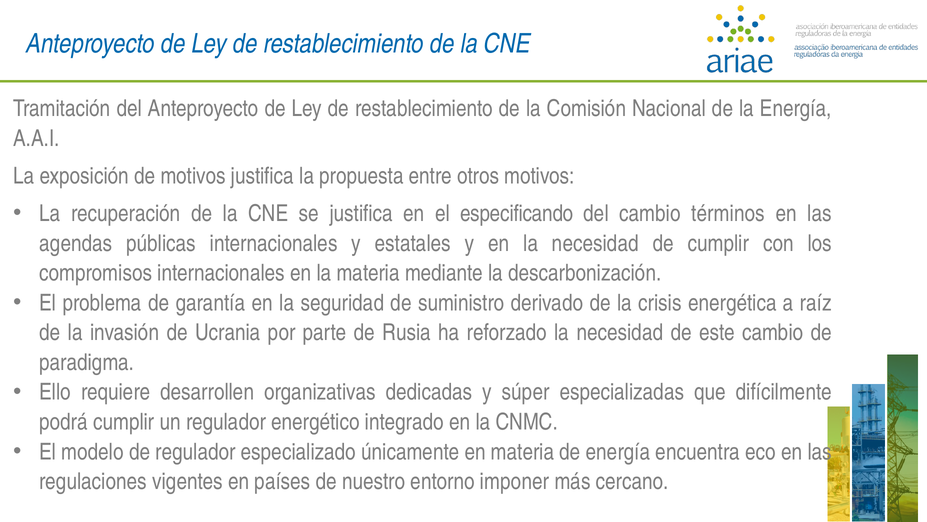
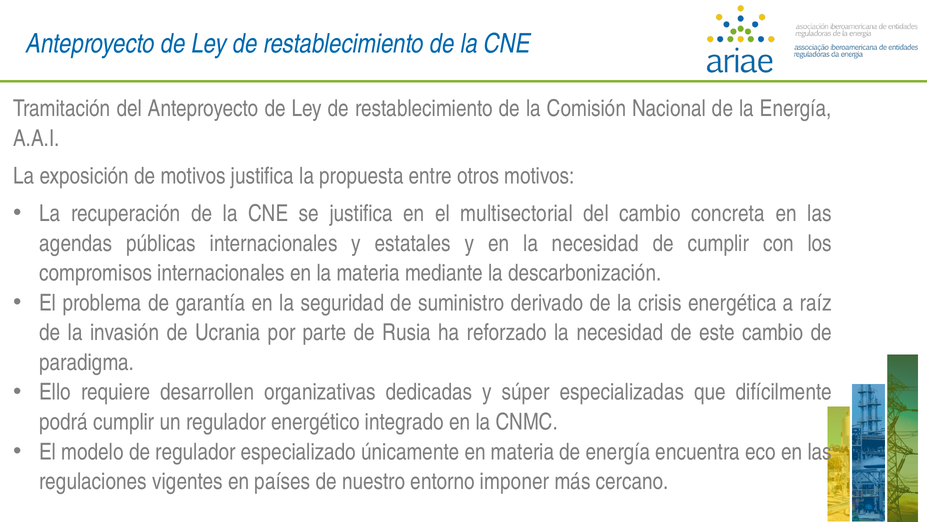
especificando: especificando -> multisectorial
términos: términos -> concreta
